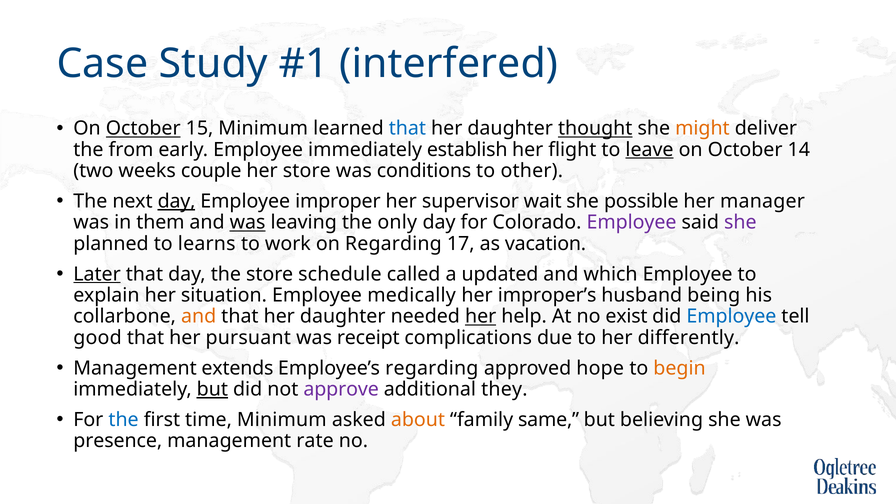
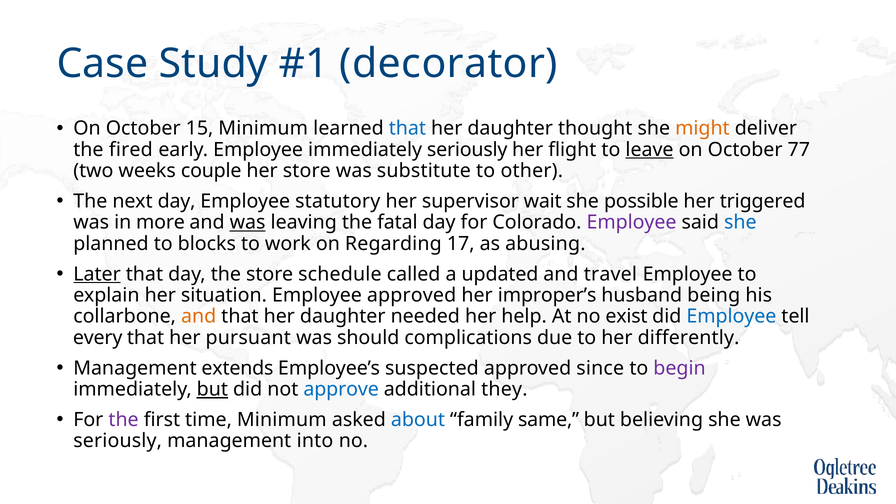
interfered: interfered -> decorator
October at (143, 128) underline: present -> none
thought underline: present -> none
from: from -> fired
immediately establish: establish -> seriously
14: 14 -> 77
conditions: conditions -> substitute
day at (177, 201) underline: present -> none
improper: improper -> statutory
manager: manager -> triggered
them: them -> more
only: only -> fatal
she at (740, 222) colour: purple -> blue
learns: learns -> blocks
vacation: vacation -> abusing
which: which -> travel
Employee medically: medically -> approved
her at (481, 316) underline: present -> none
good: good -> every
receipt: receipt -> should
Employee’s regarding: regarding -> suspected
hope: hope -> since
begin colour: orange -> purple
approve colour: purple -> blue
the at (124, 420) colour: blue -> purple
about colour: orange -> blue
presence at (118, 441): presence -> seriously
rate: rate -> into
